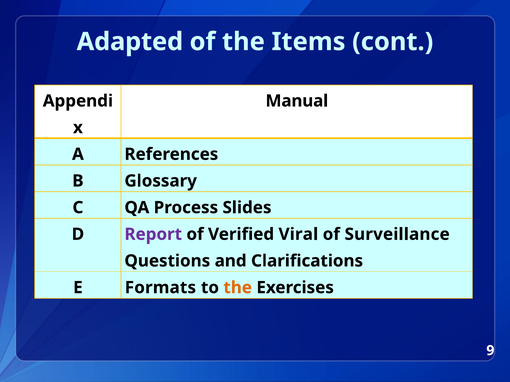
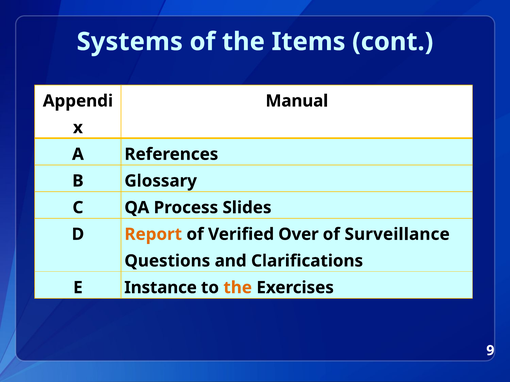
Adapted: Adapted -> Systems
Report colour: purple -> orange
Viral: Viral -> Over
Formats: Formats -> Instance
